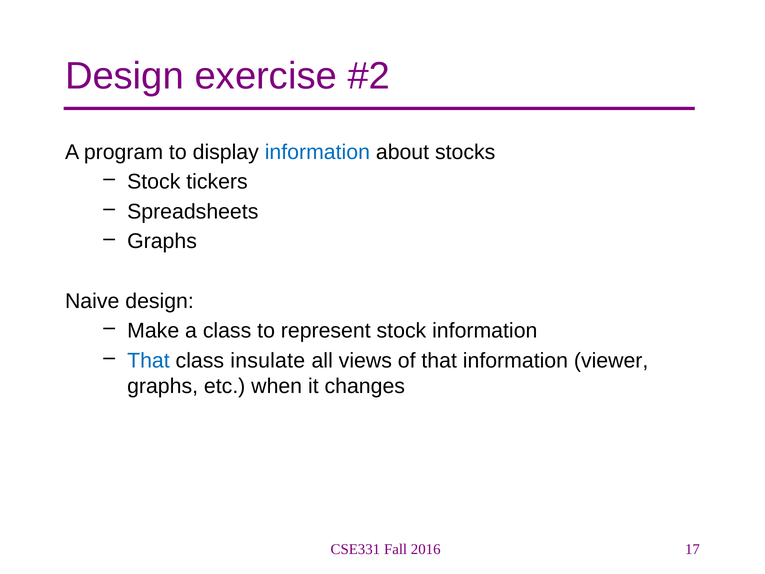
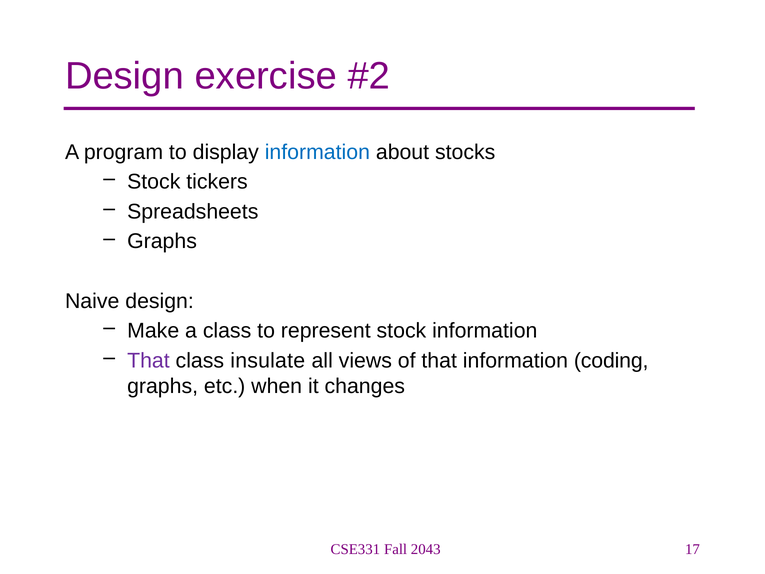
That at (148, 360) colour: blue -> purple
viewer: viewer -> coding
2016: 2016 -> 2043
